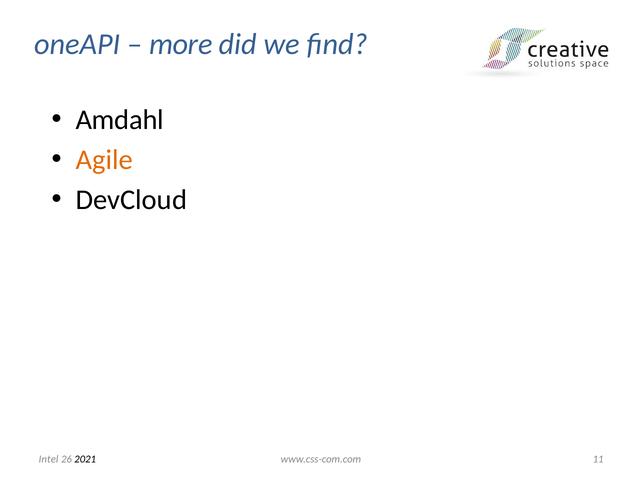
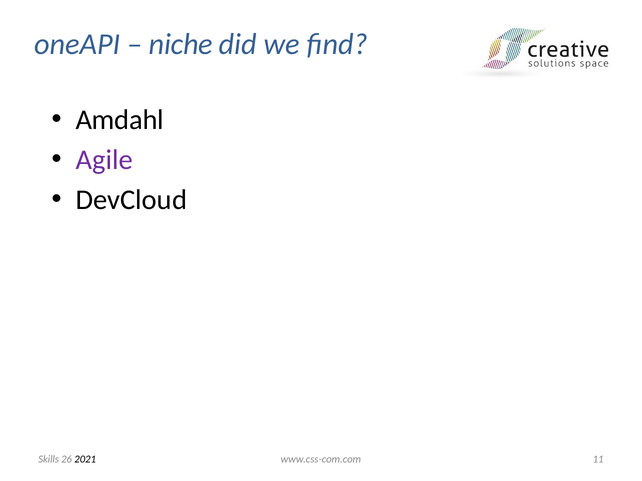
more: more -> niche
Agile colour: orange -> purple
Intel: Intel -> Skills
